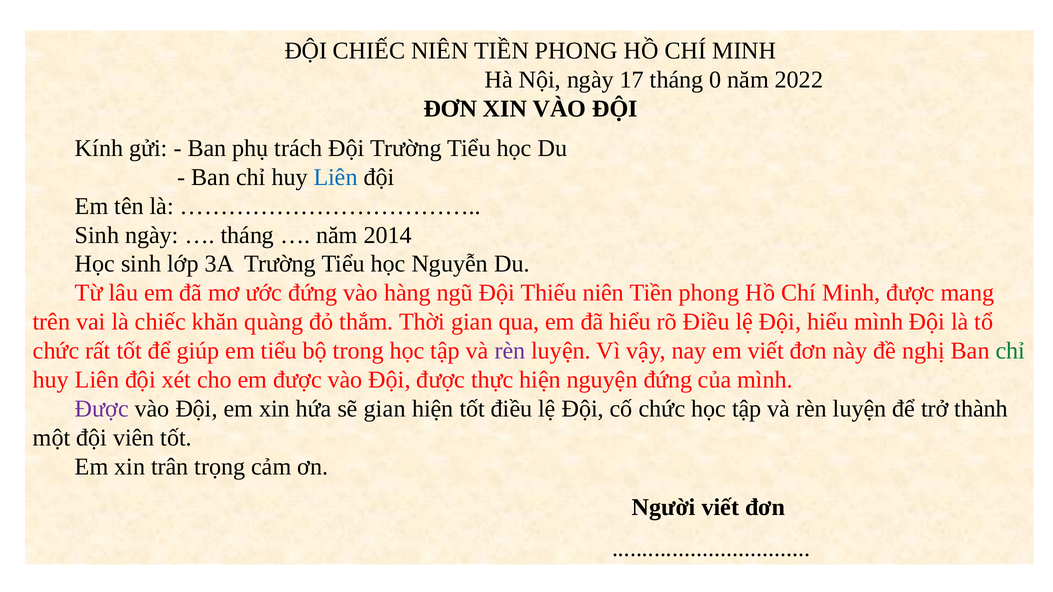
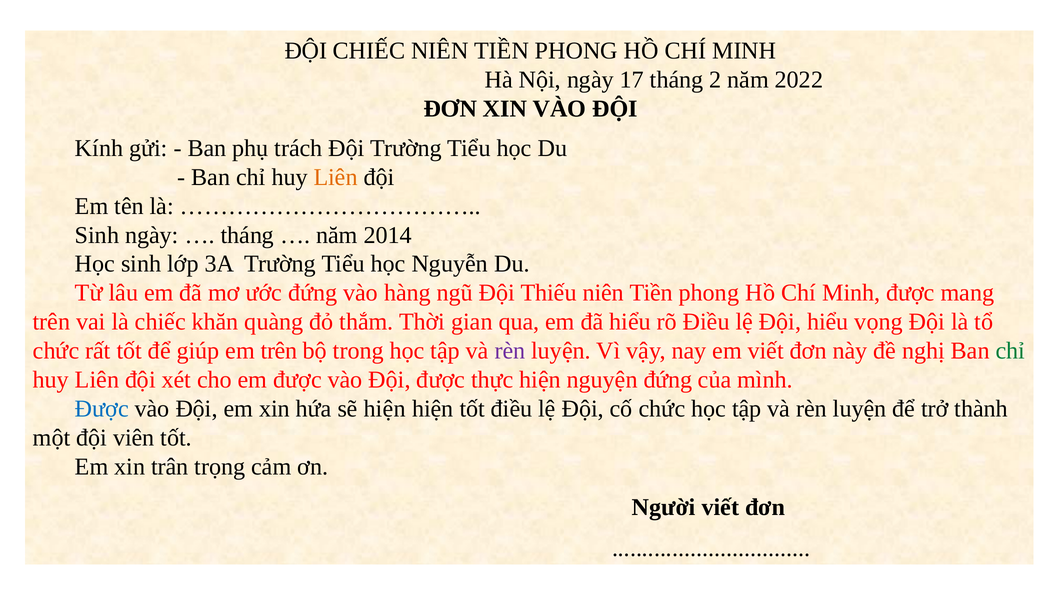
0: 0 -> 2
Liên at (336, 177) colour: blue -> orange
hiểu mình: mình -> vọng
em tiểu: tiểu -> trên
Được at (102, 409) colour: purple -> blue
sẽ gian: gian -> hiện
